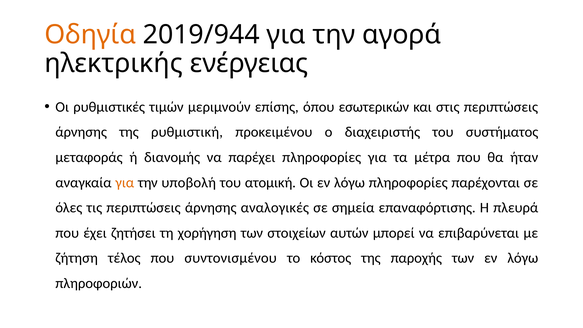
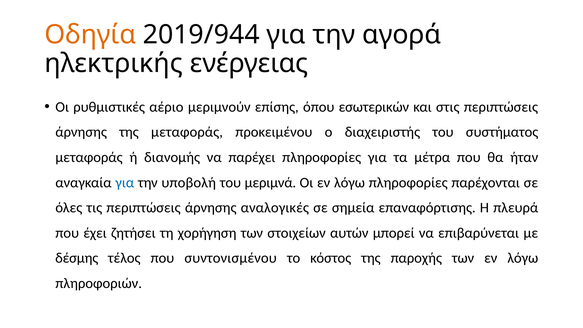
τιμών: τιμών -> αέριο
της ρυθμιστική: ρυθμιστική -> μεταφοράς
για at (125, 182) colour: orange -> blue
ατομική: ατομική -> μεριμνά
ζήτηση: ζήτηση -> δέσμης
